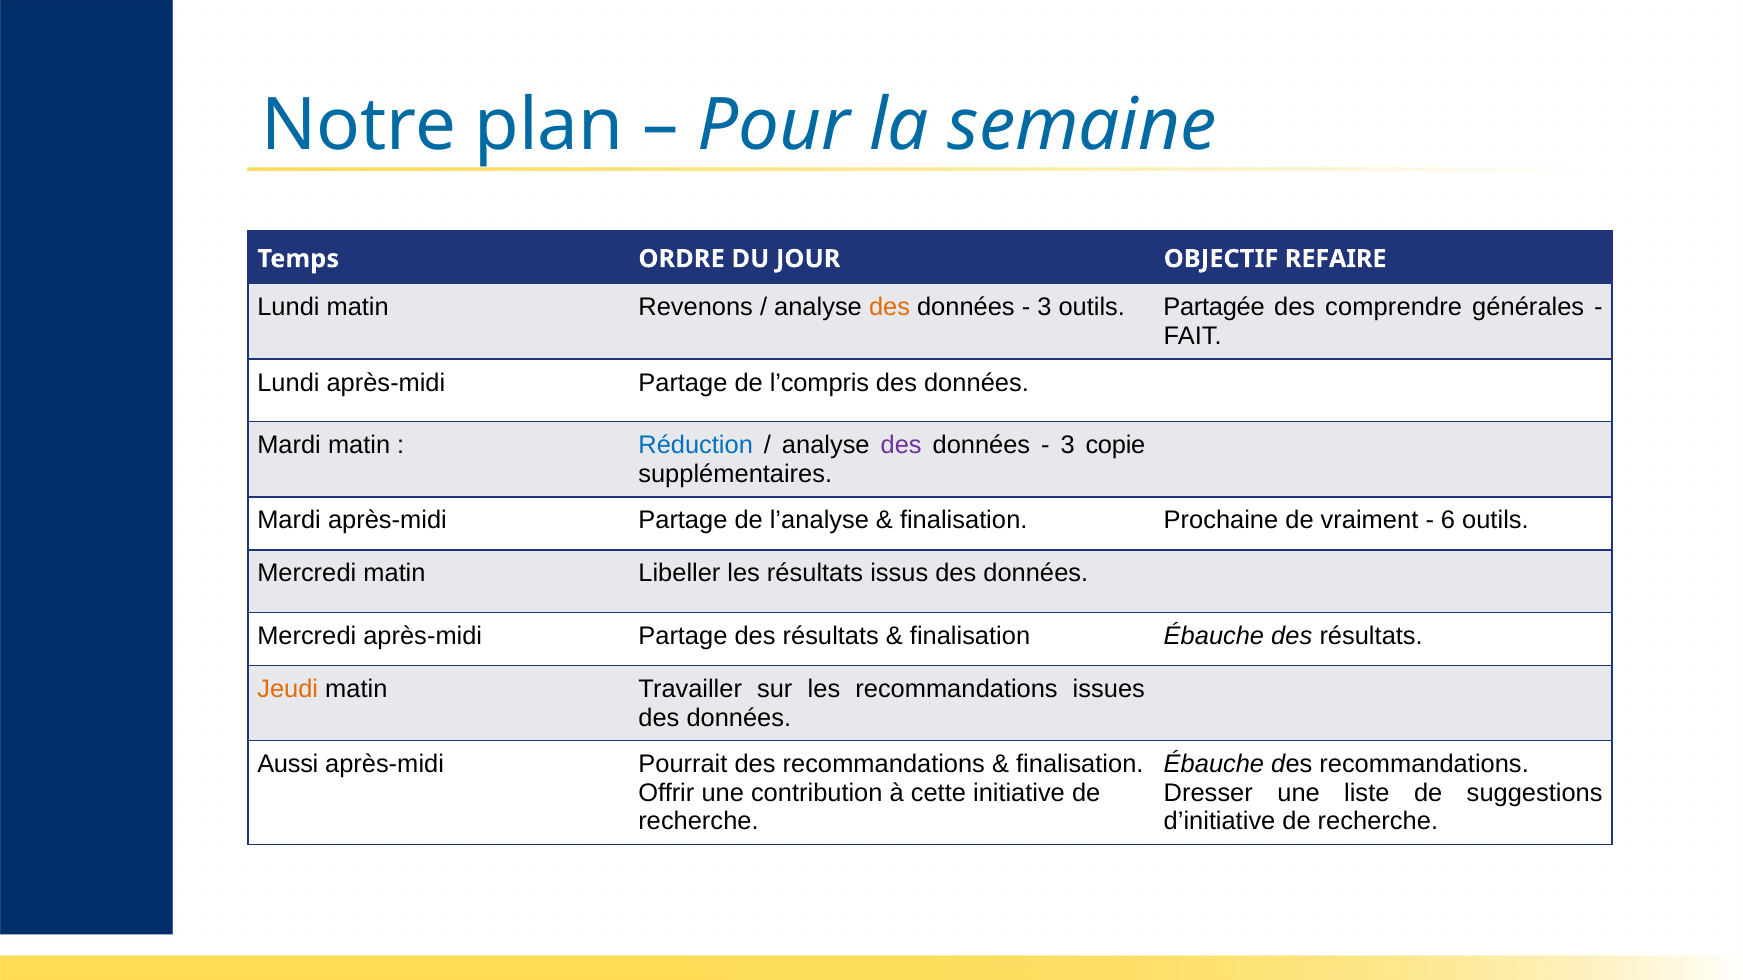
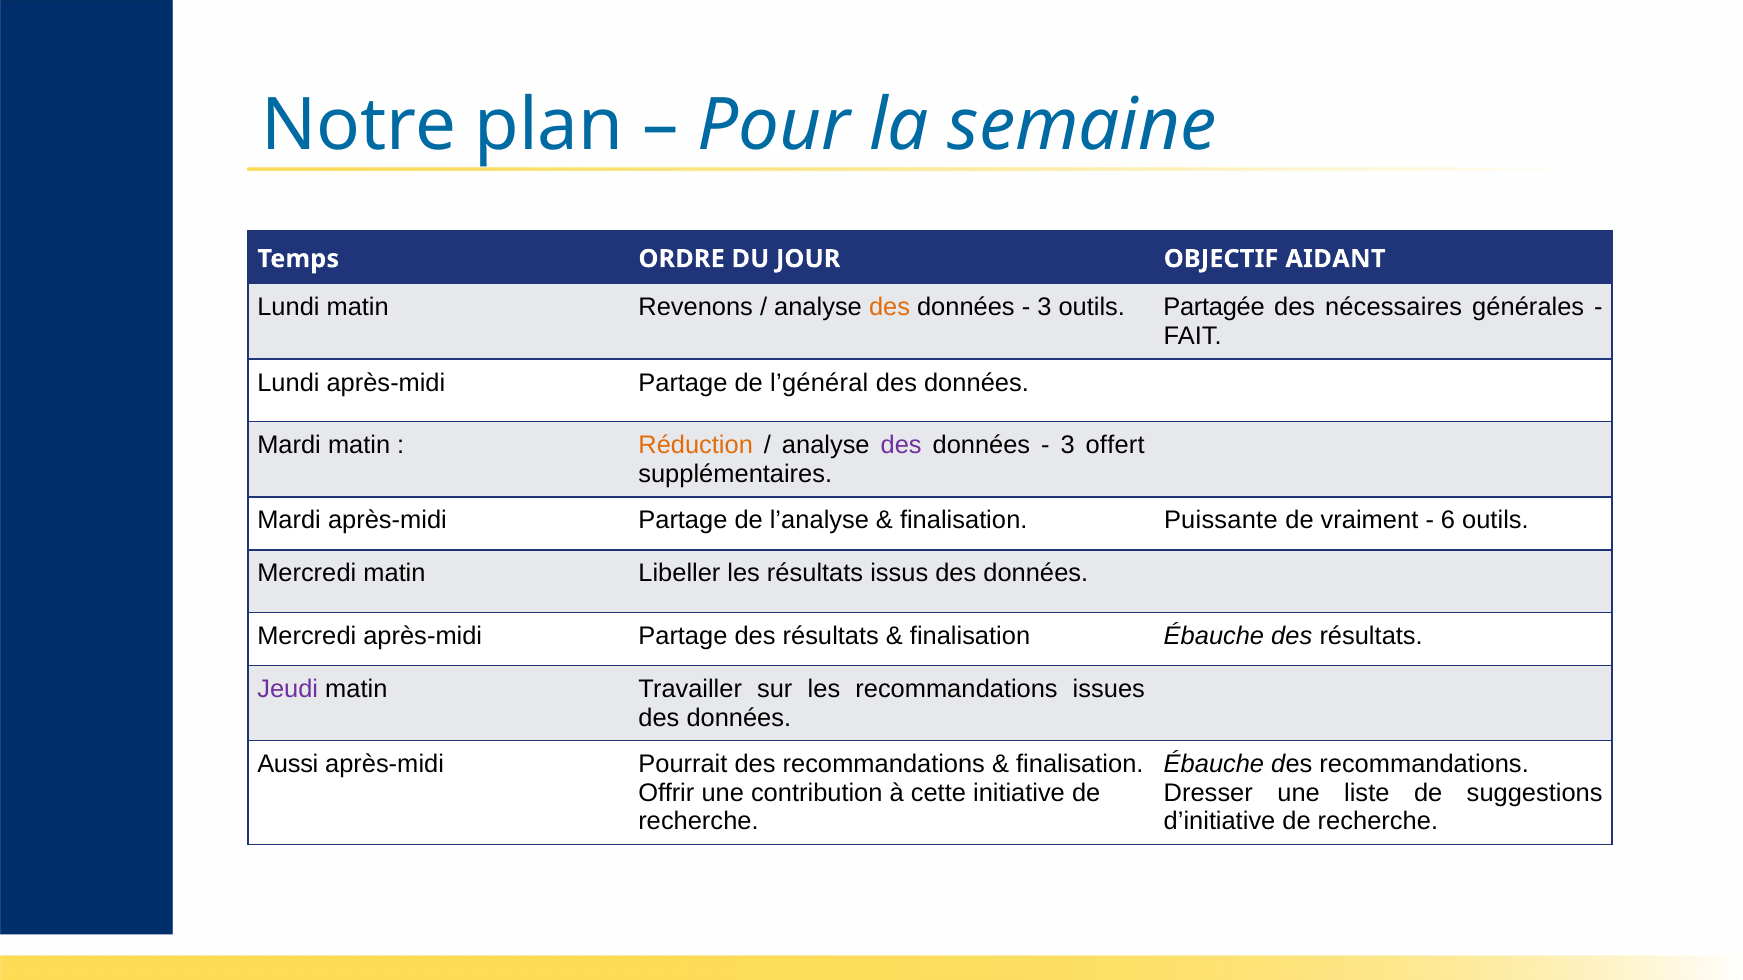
REFAIRE: REFAIRE -> AIDANT
comprendre: comprendre -> nécessaires
l’compris: l’compris -> l’général
Réduction colour: blue -> orange
copie: copie -> offert
Prochaine: Prochaine -> Puissante
Jeudi colour: orange -> purple
